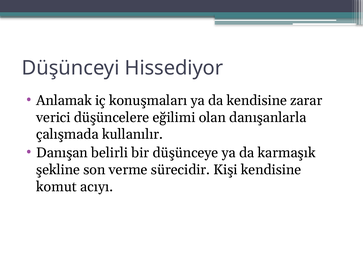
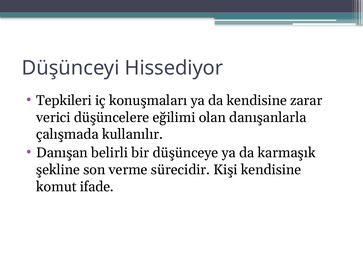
Anlamak: Anlamak -> Tepkileri
acıyı: acıyı -> ifade
